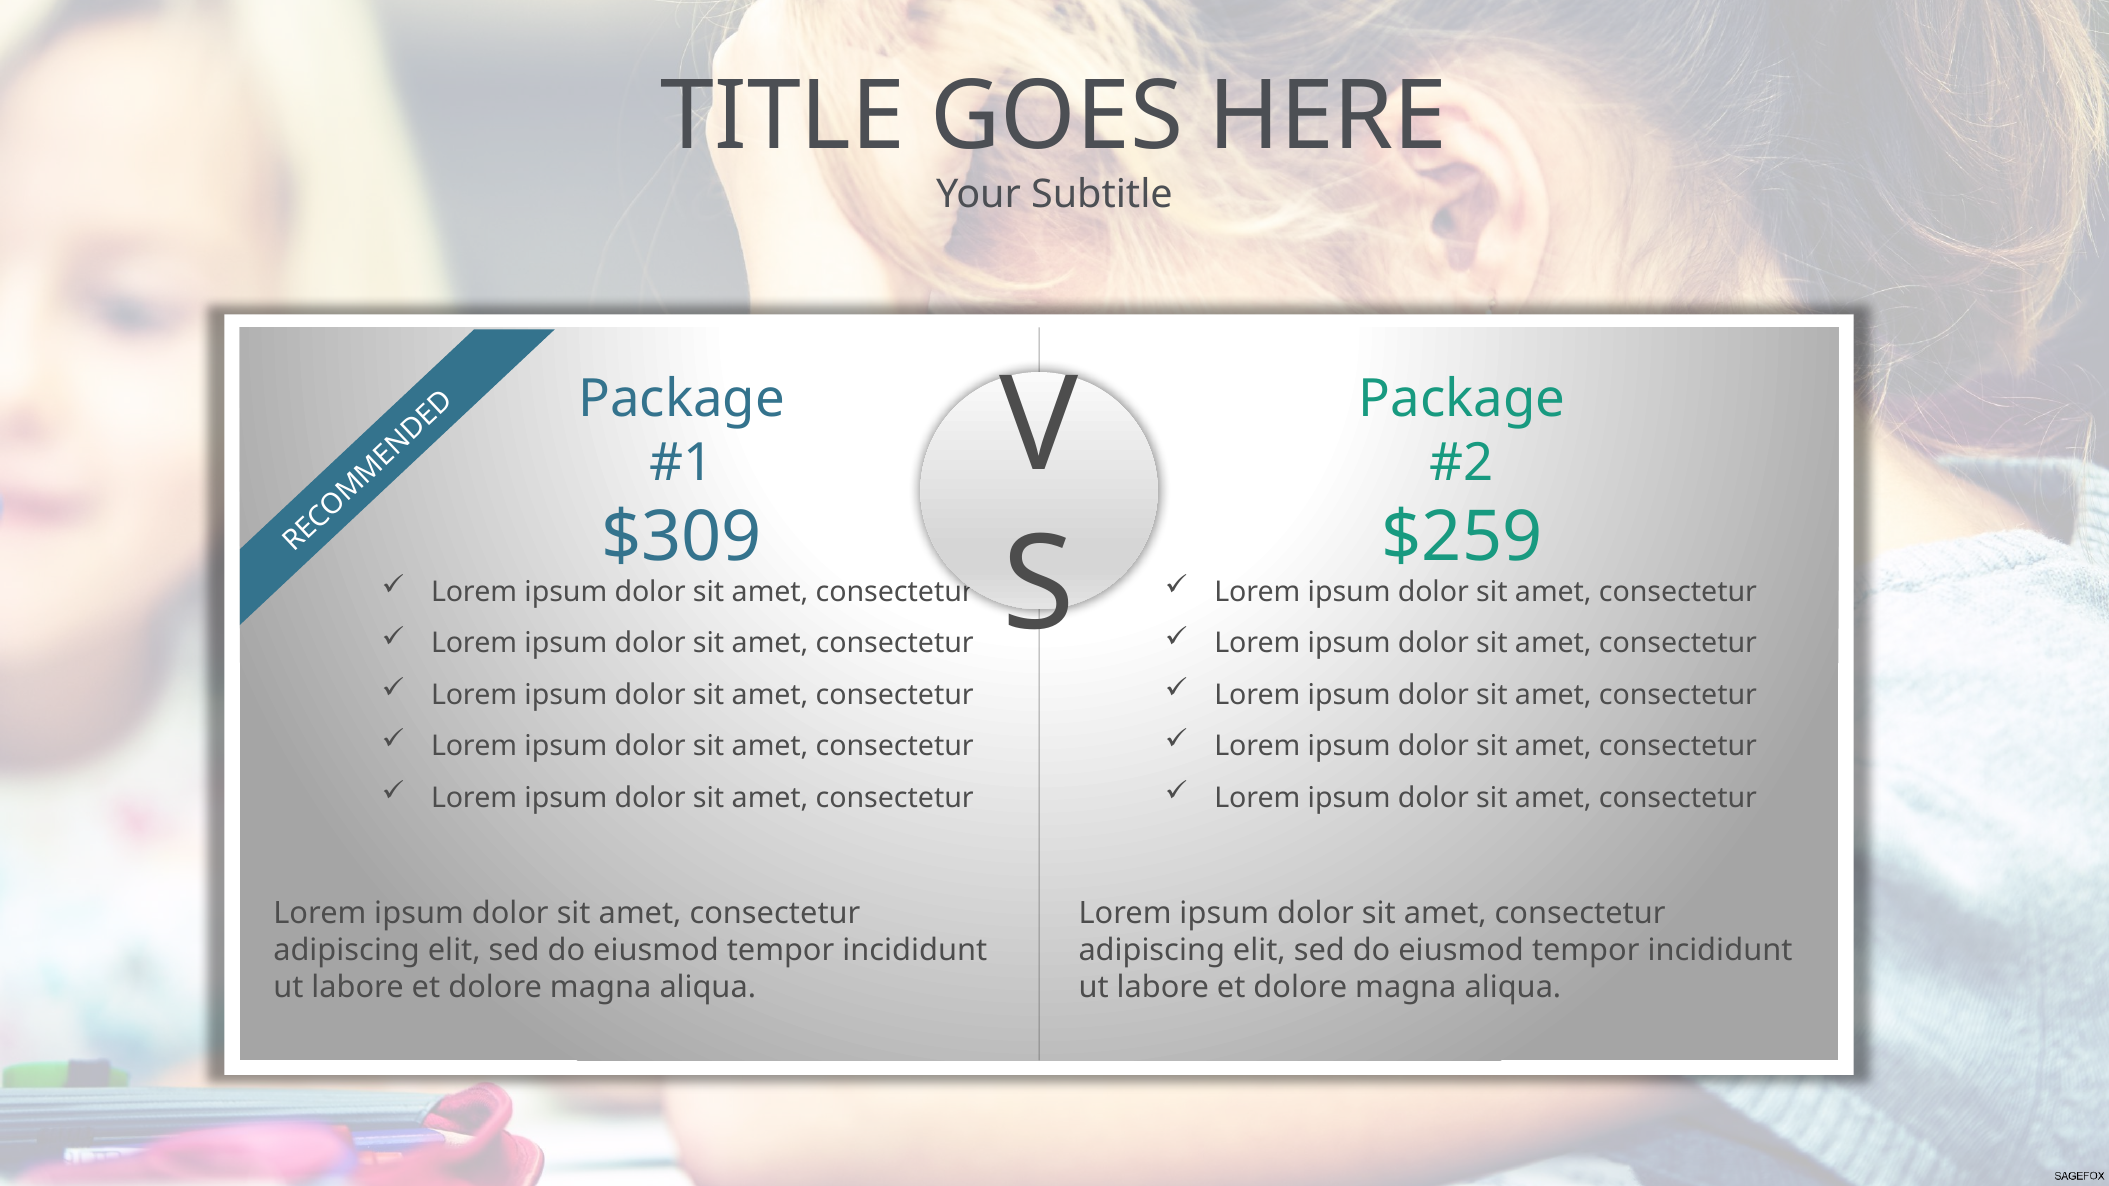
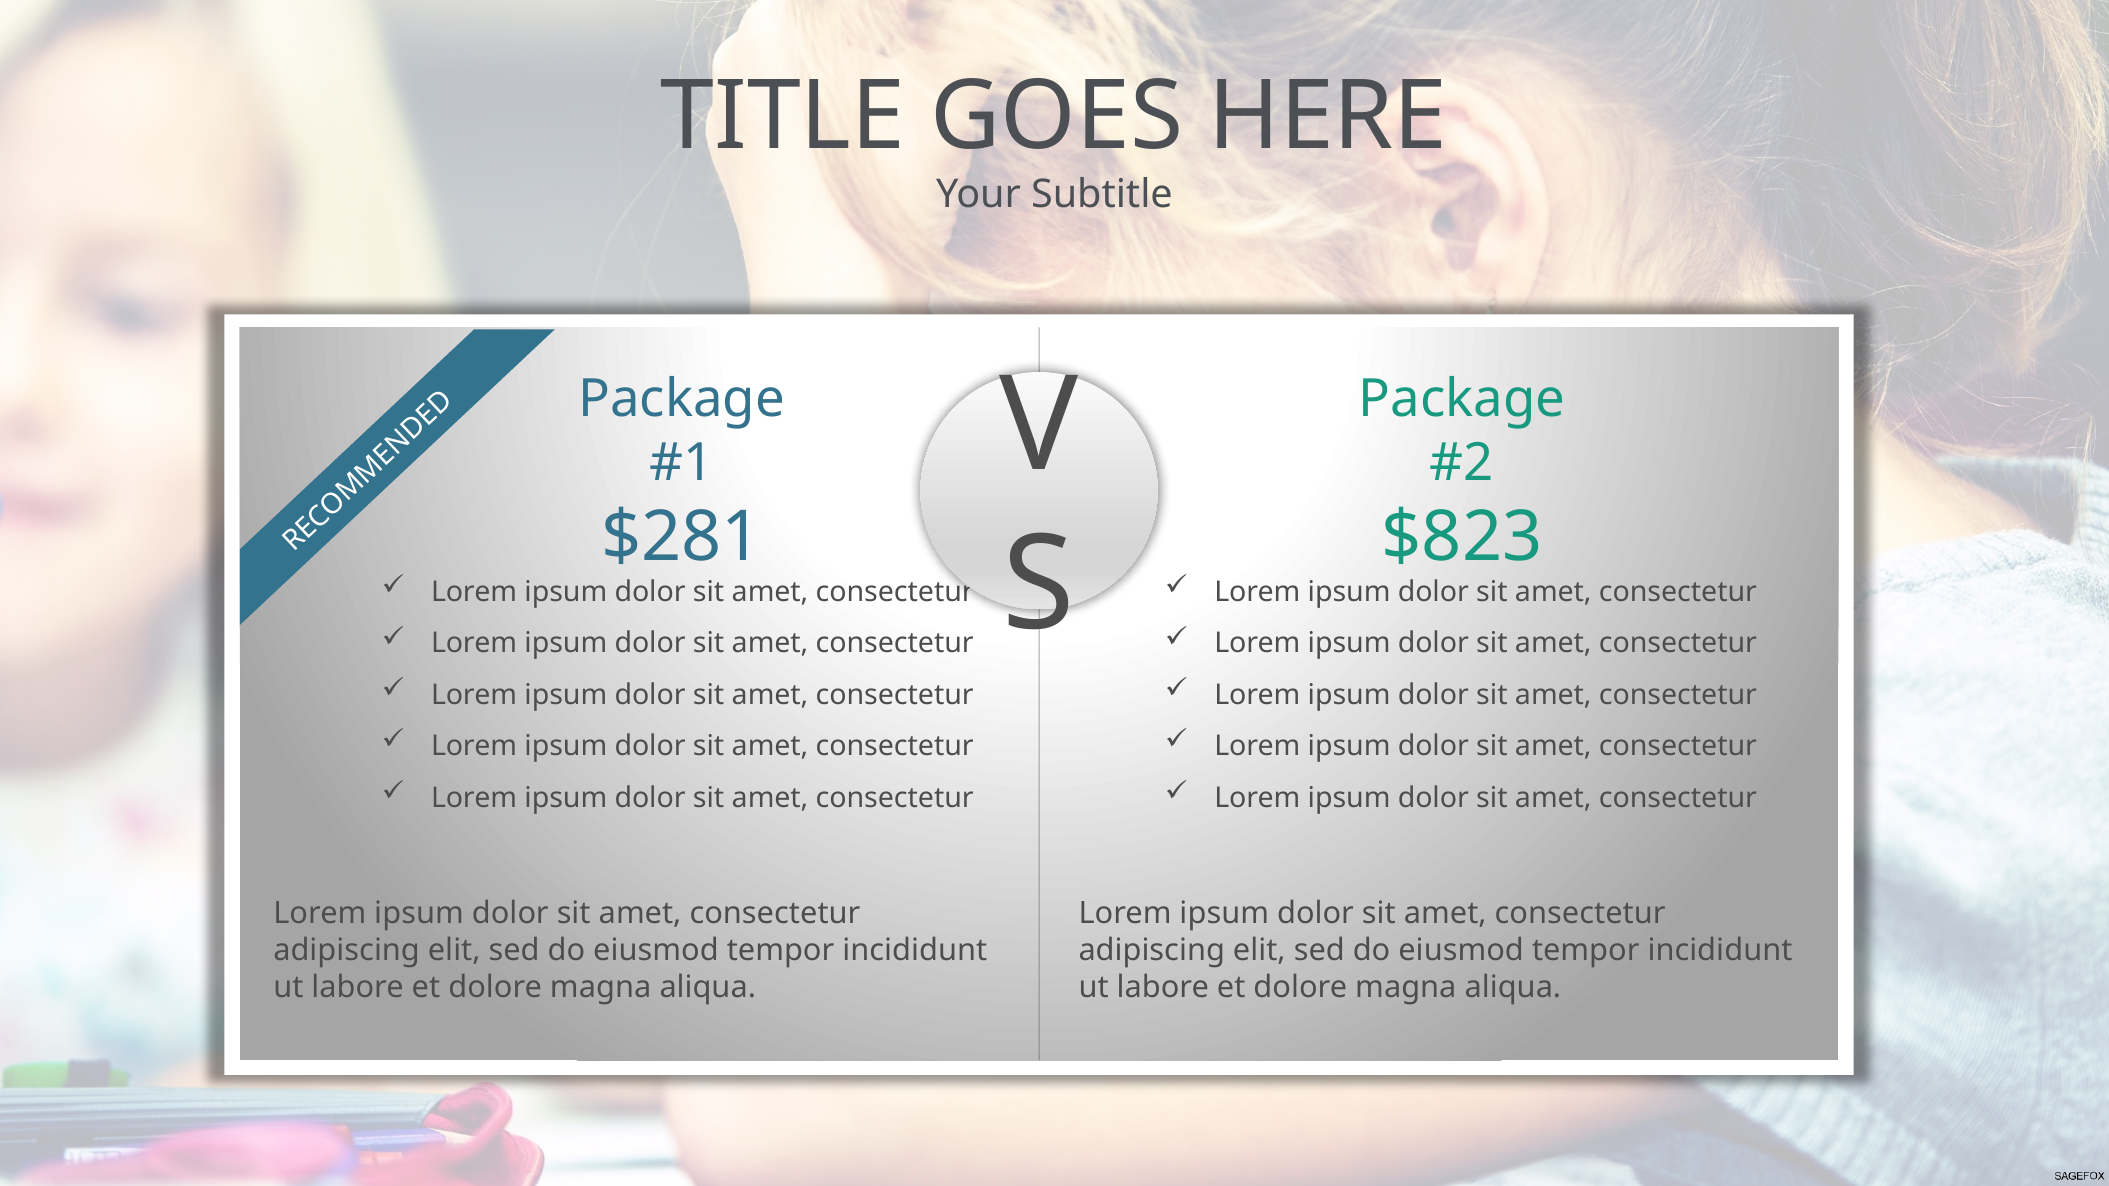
$309: $309 -> $281
$259: $259 -> $823
